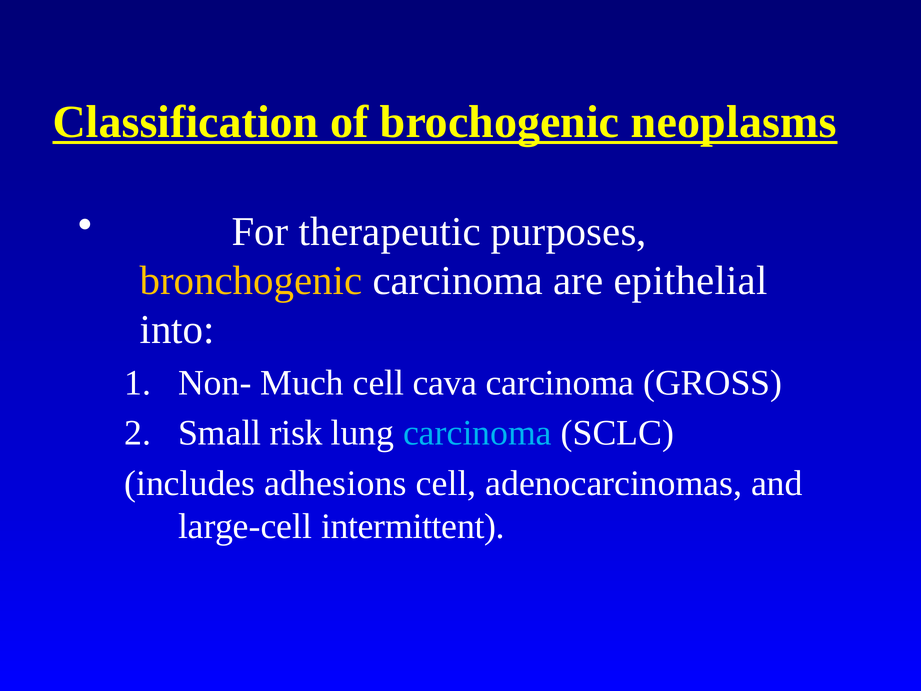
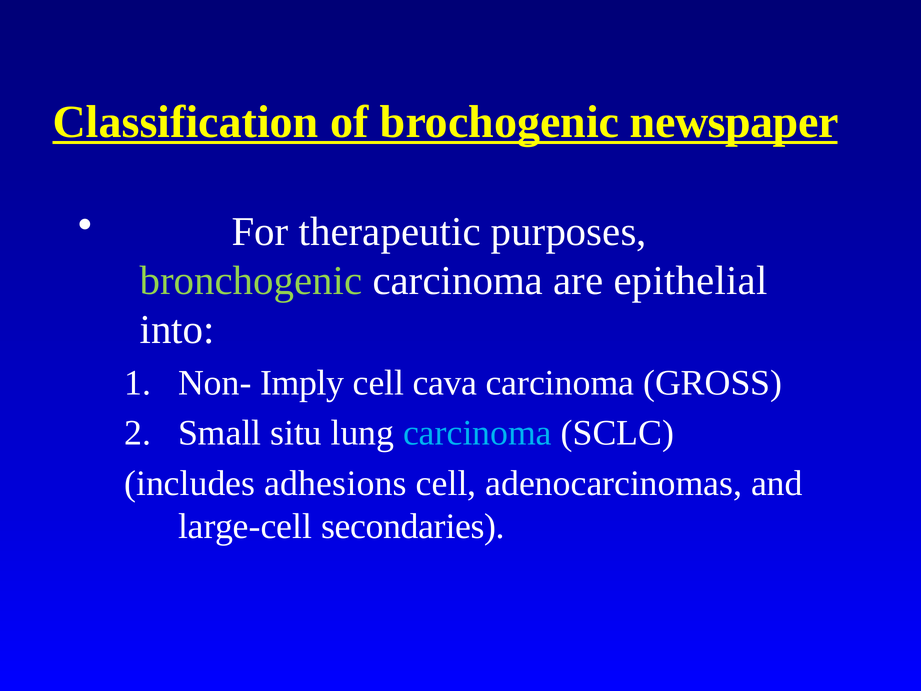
neoplasms: neoplasms -> newspaper
bronchogenic colour: yellow -> light green
Much: Much -> Imply
risk: risk -> situ
intermittent: intermittent -> secondaries
